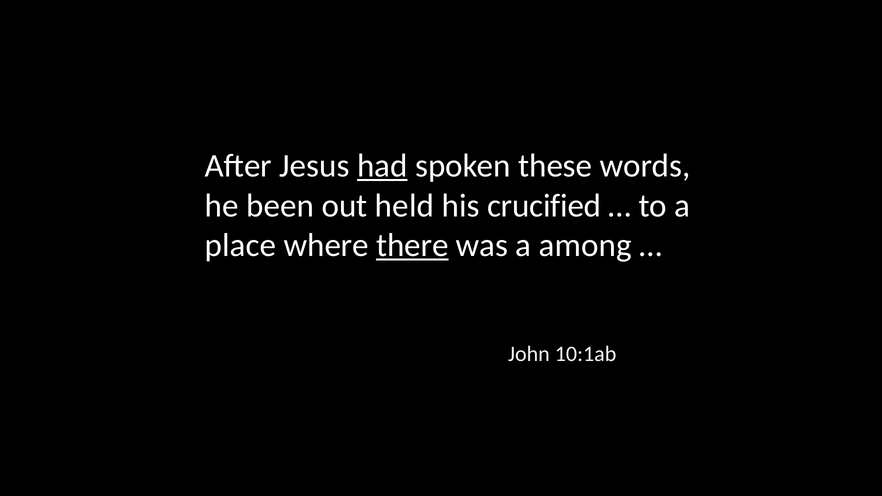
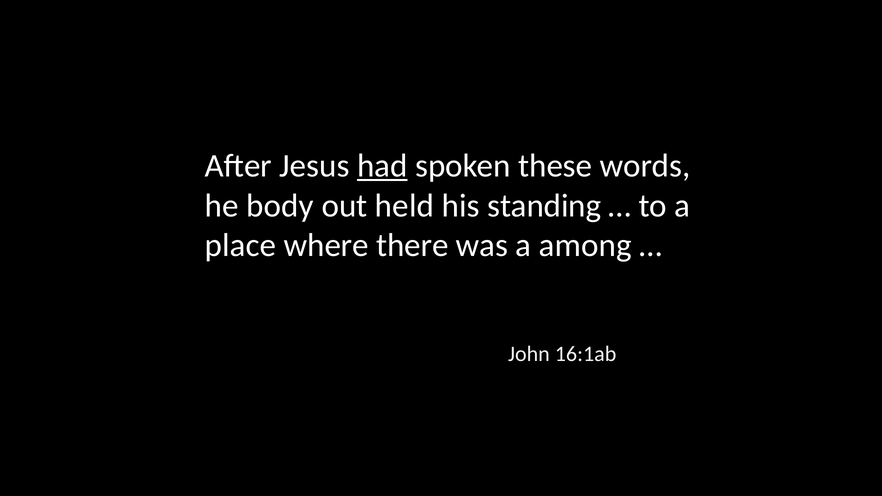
been: been -> body
crucified: crucified -> standing
there underline: present -> none
10:1ab: 10:1ab -> 16:1ab
